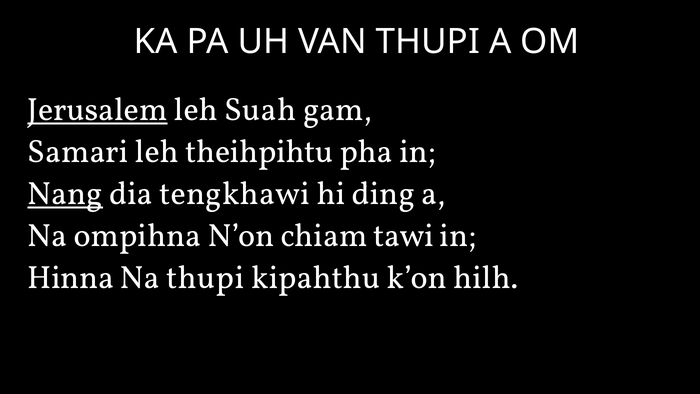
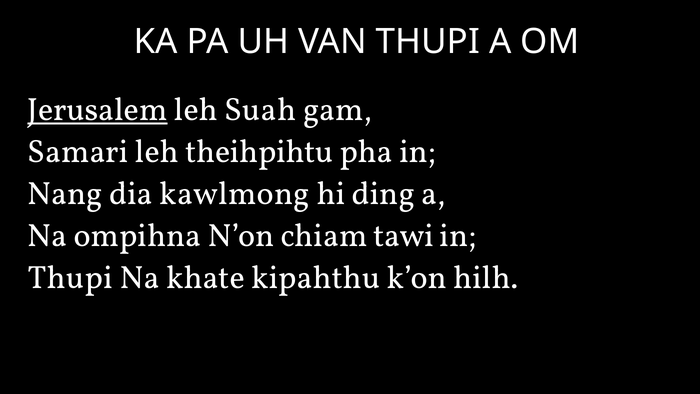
Nang underline: present -> none
tengkhawi: tengkhawi -> kawlmong
Hinna at (71, 278): Hinna -> Thupi
Na thupi: thupi -> khate
